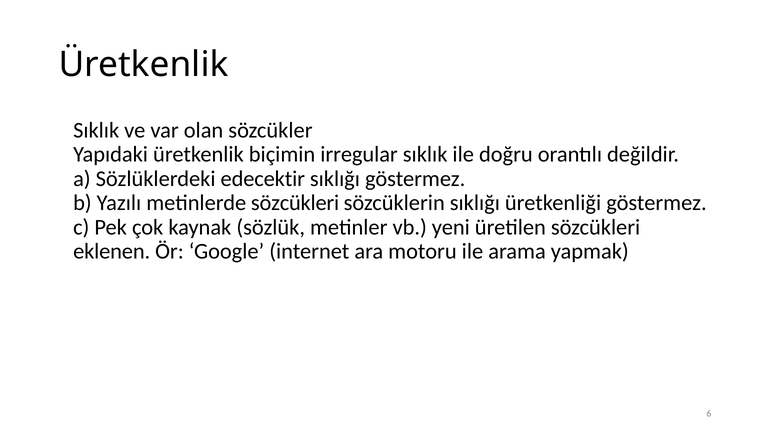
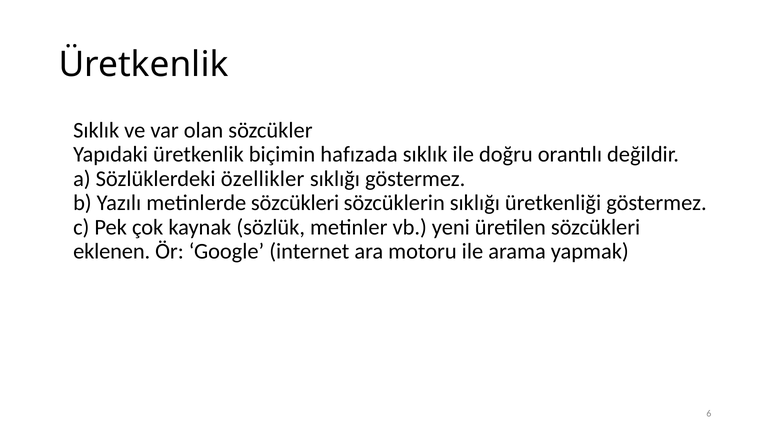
irregular: irregular -> hafızada
edecektir: edecektir -> özellikler
